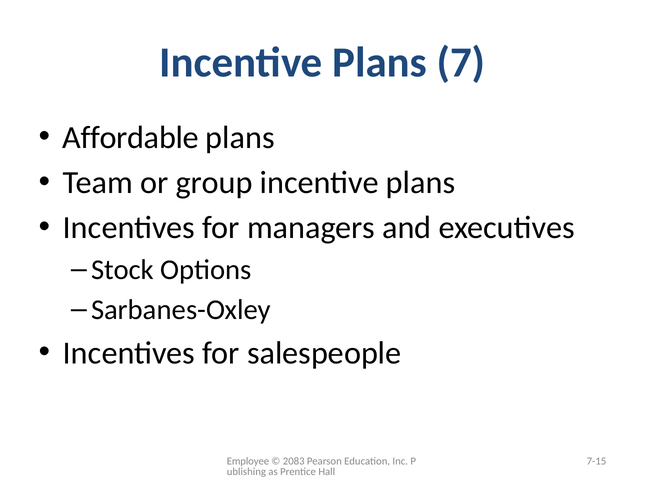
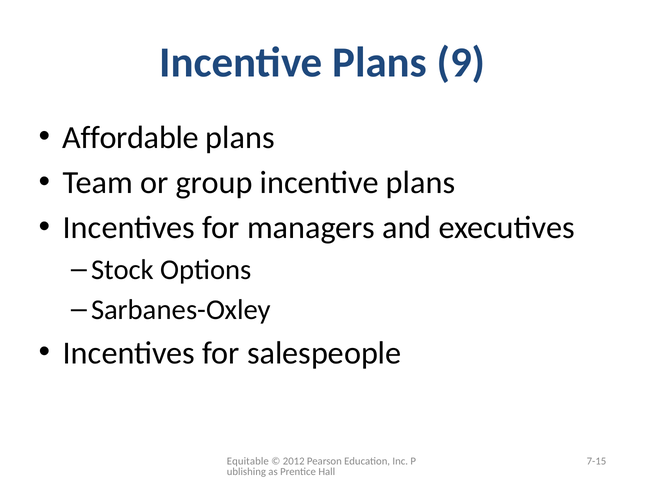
7: 7 -> 9
Employee: Employee -> Equitable
2083: 2083 -> 2012
